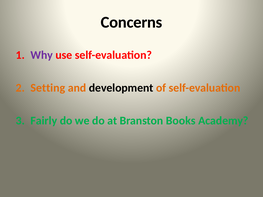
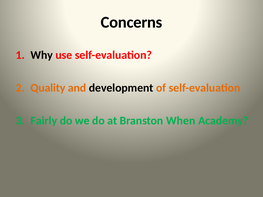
Why colour: purple -> black
Setting: Setting -> Quality
Books: Books -> When
